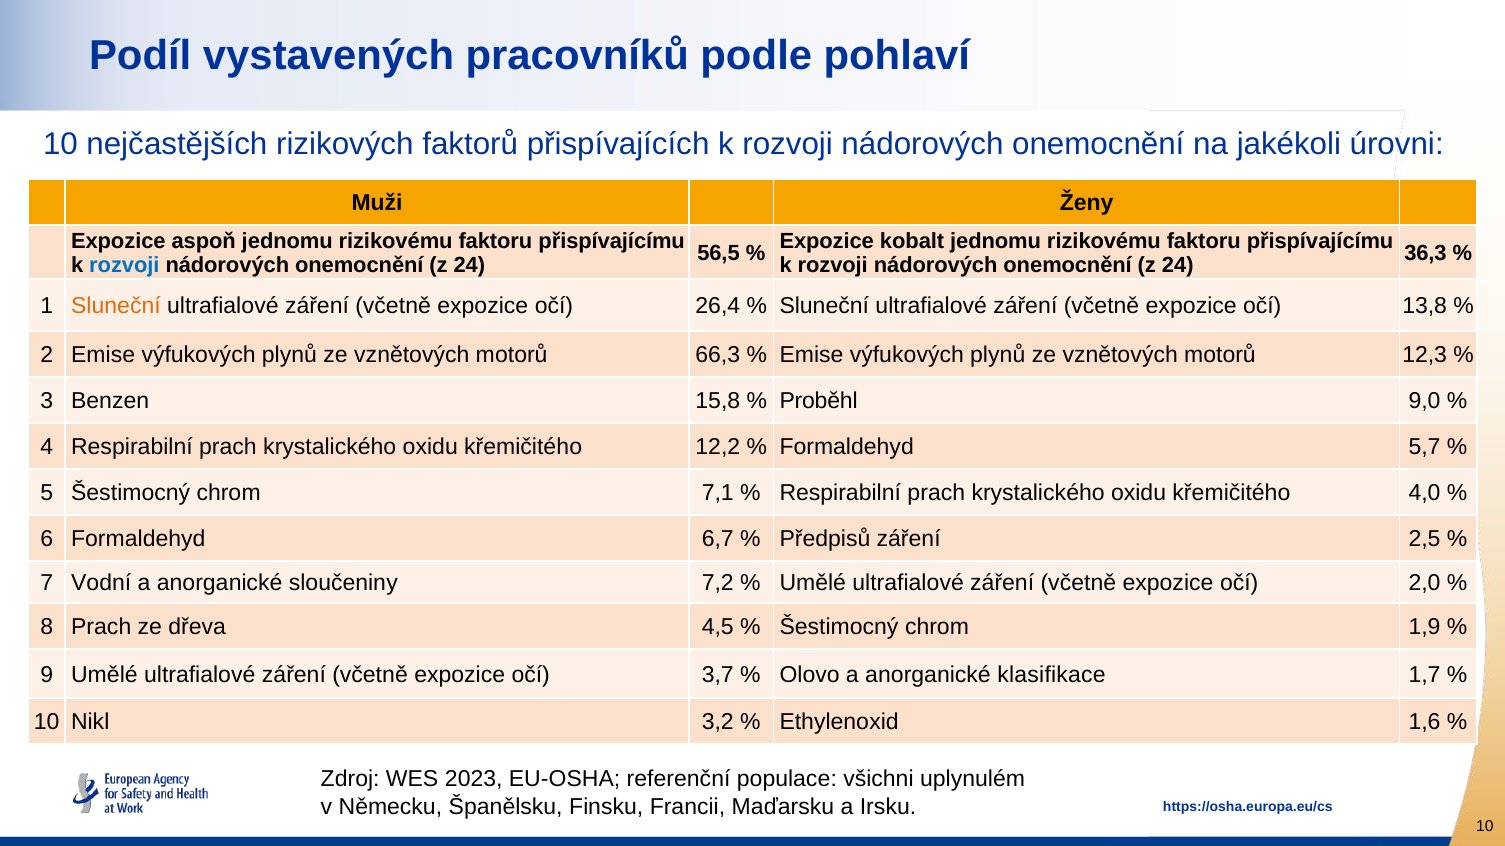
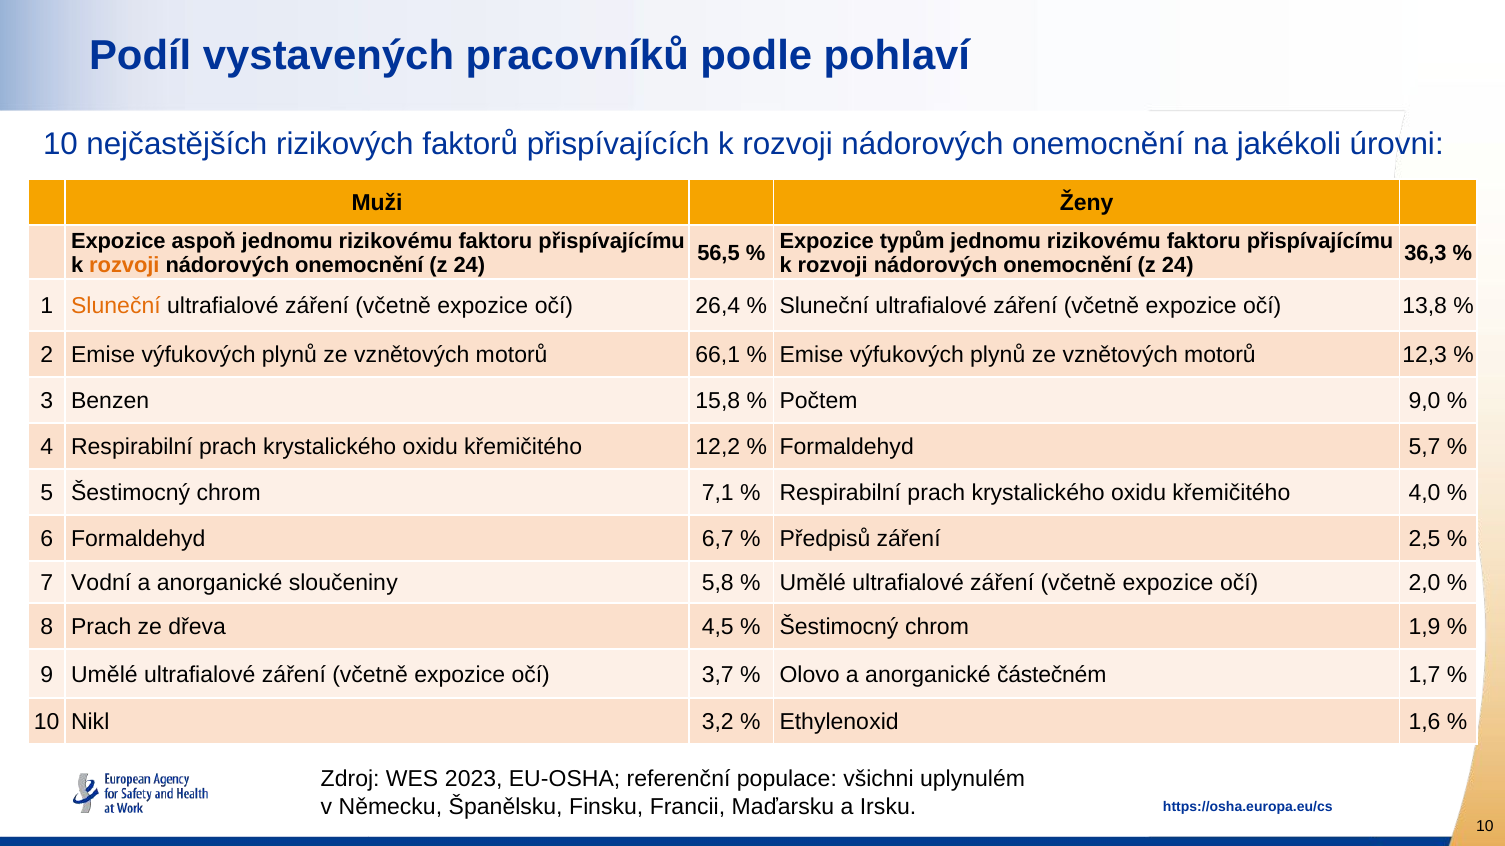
kobalt: kobalt -> typům
rozvoji at (124, 266) colour: blue -> orange
66,3: 66,3 -> 66,1
Proběhl: Proběhl -> Počtem
7,2: 7,2 -> 5,8
klasifikace: klasifikace -> částečném
